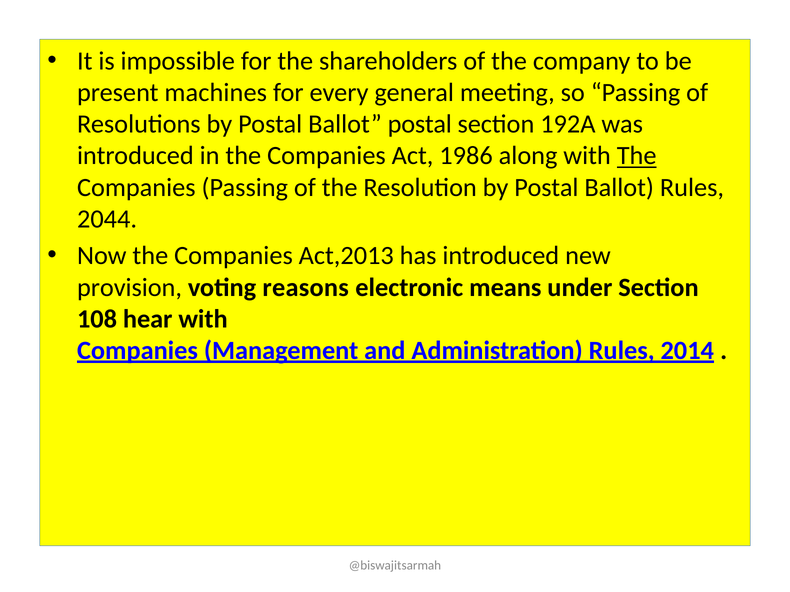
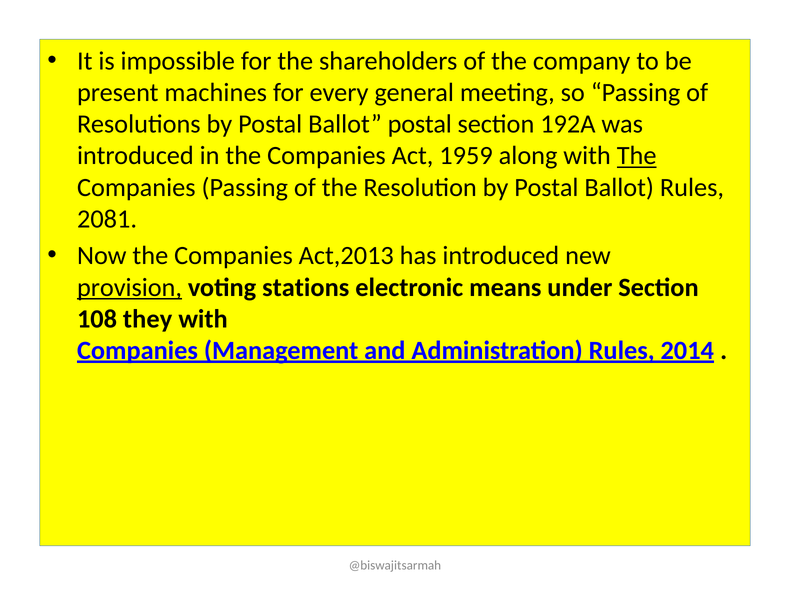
1986: 1986 -> 1959
2044: 2044 -> 2081
provision underline: none -> present
reasons: reasons -> stations
hear: hear -> they
